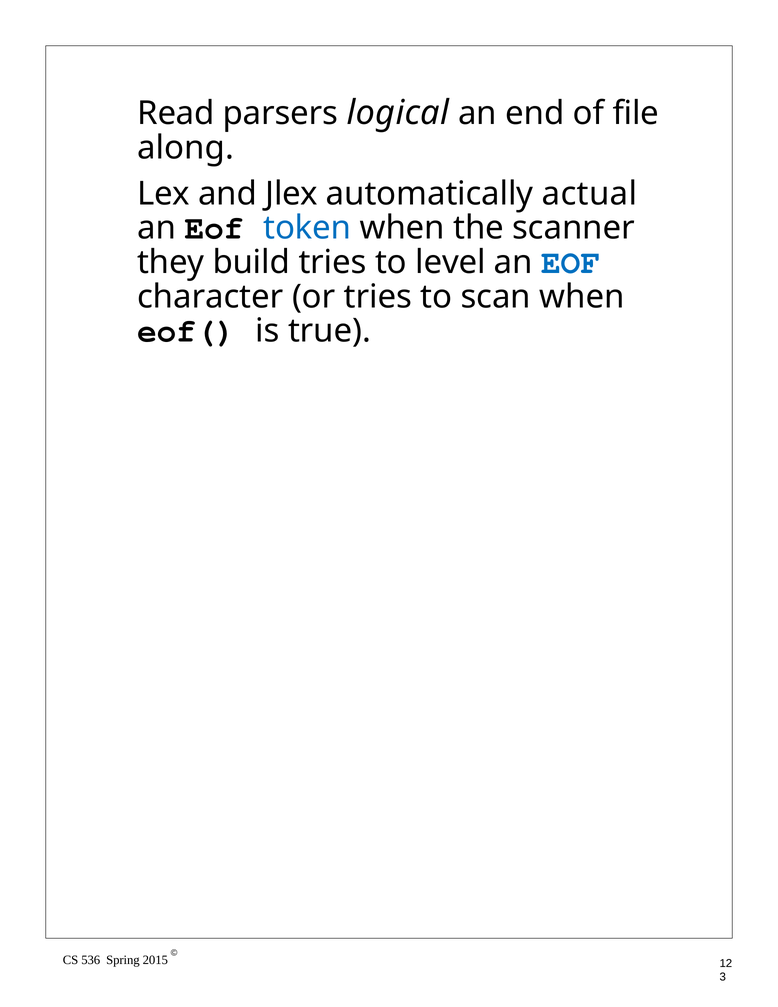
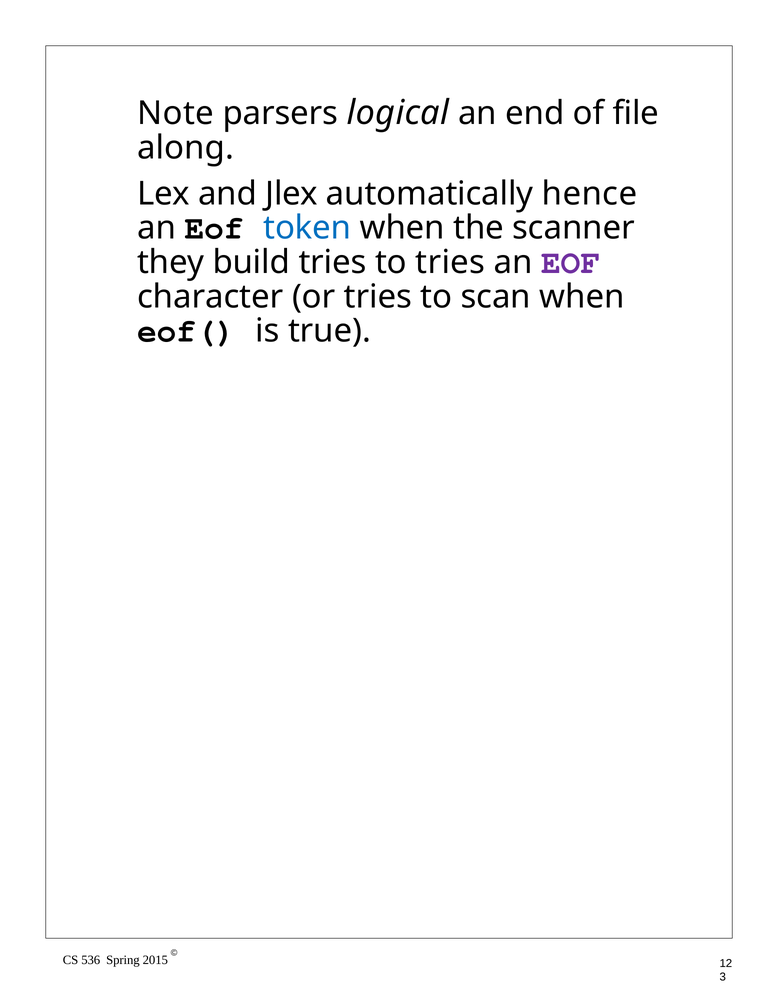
Read: Read -> Note
actual: actual -> hence
to level: level -> tries
EOF at (571, 262) colour: blue -> purple
